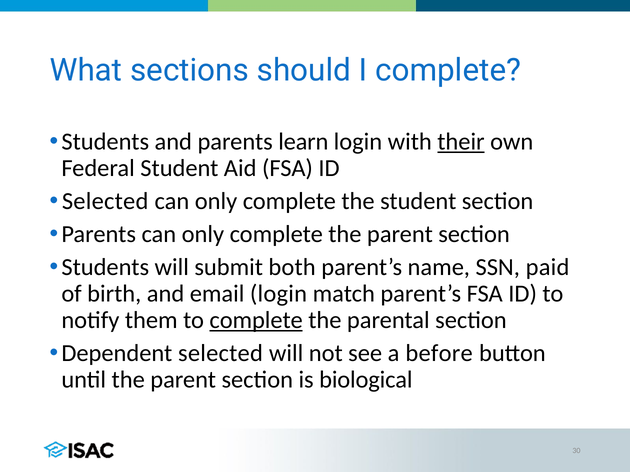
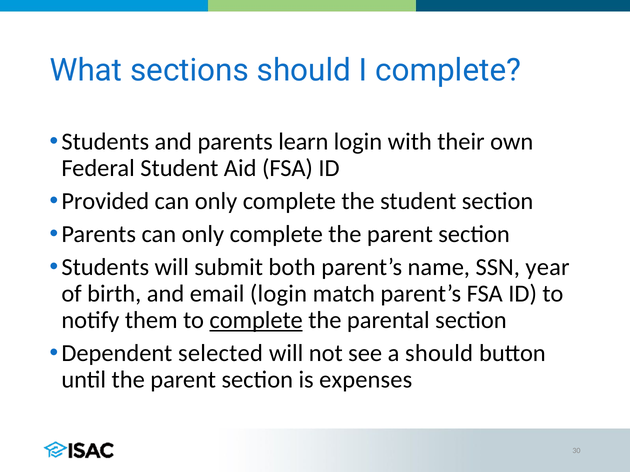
their underline: present -> none
Selected at (105, 202): Selected -> Provided
paid: paid -> year
a before: before -> should
biological: biological -> expenses
